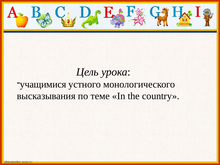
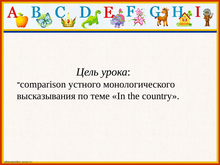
учащимися: учащимися -> comparison
